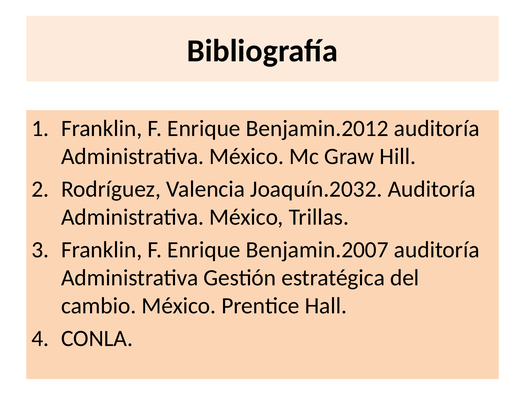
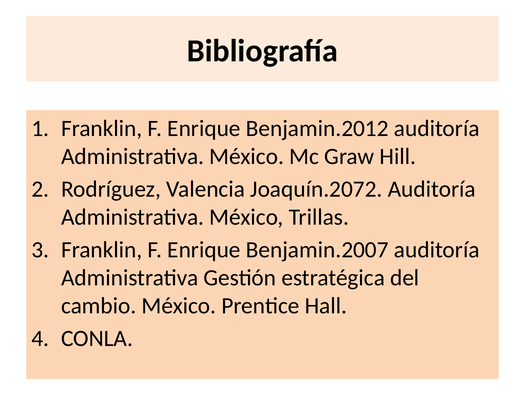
Joaquín.2032: Joaquín.2032 -> Joaquín.2072
